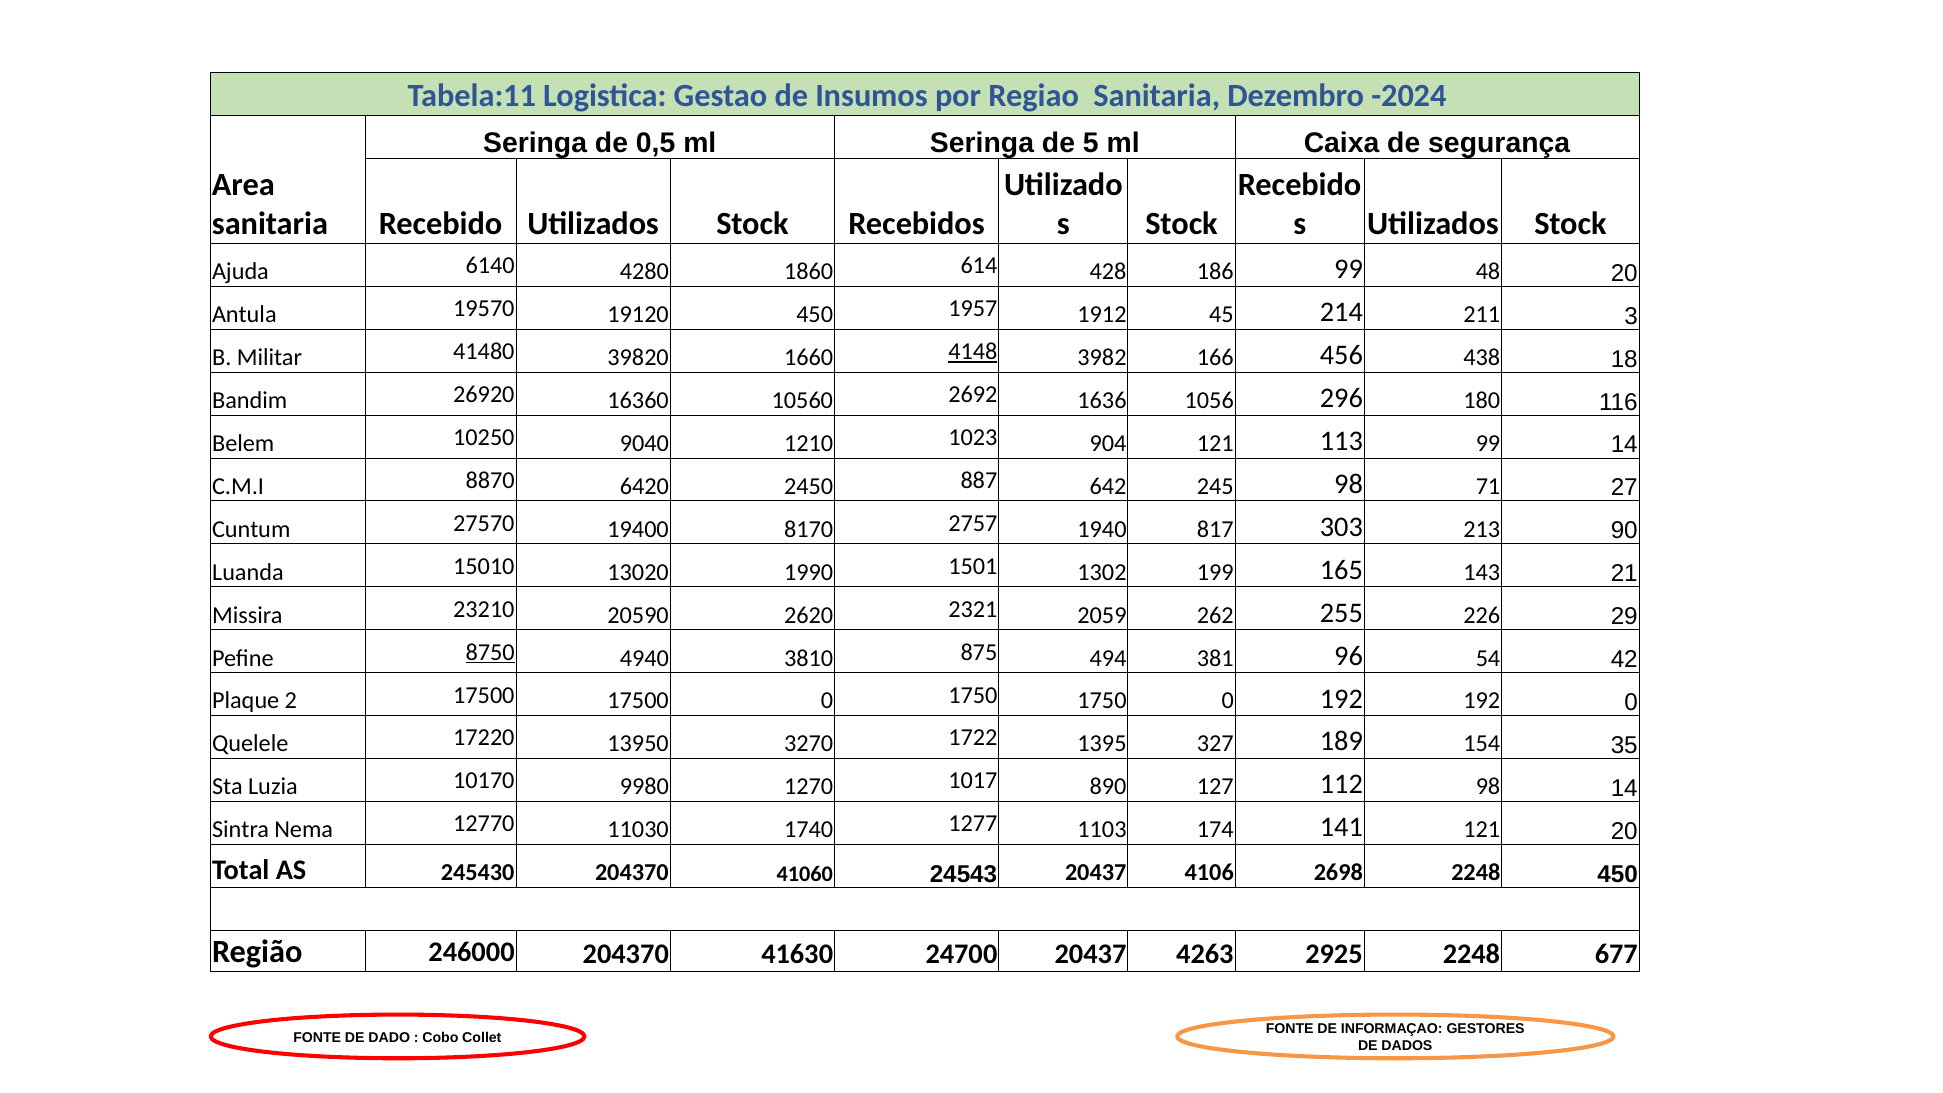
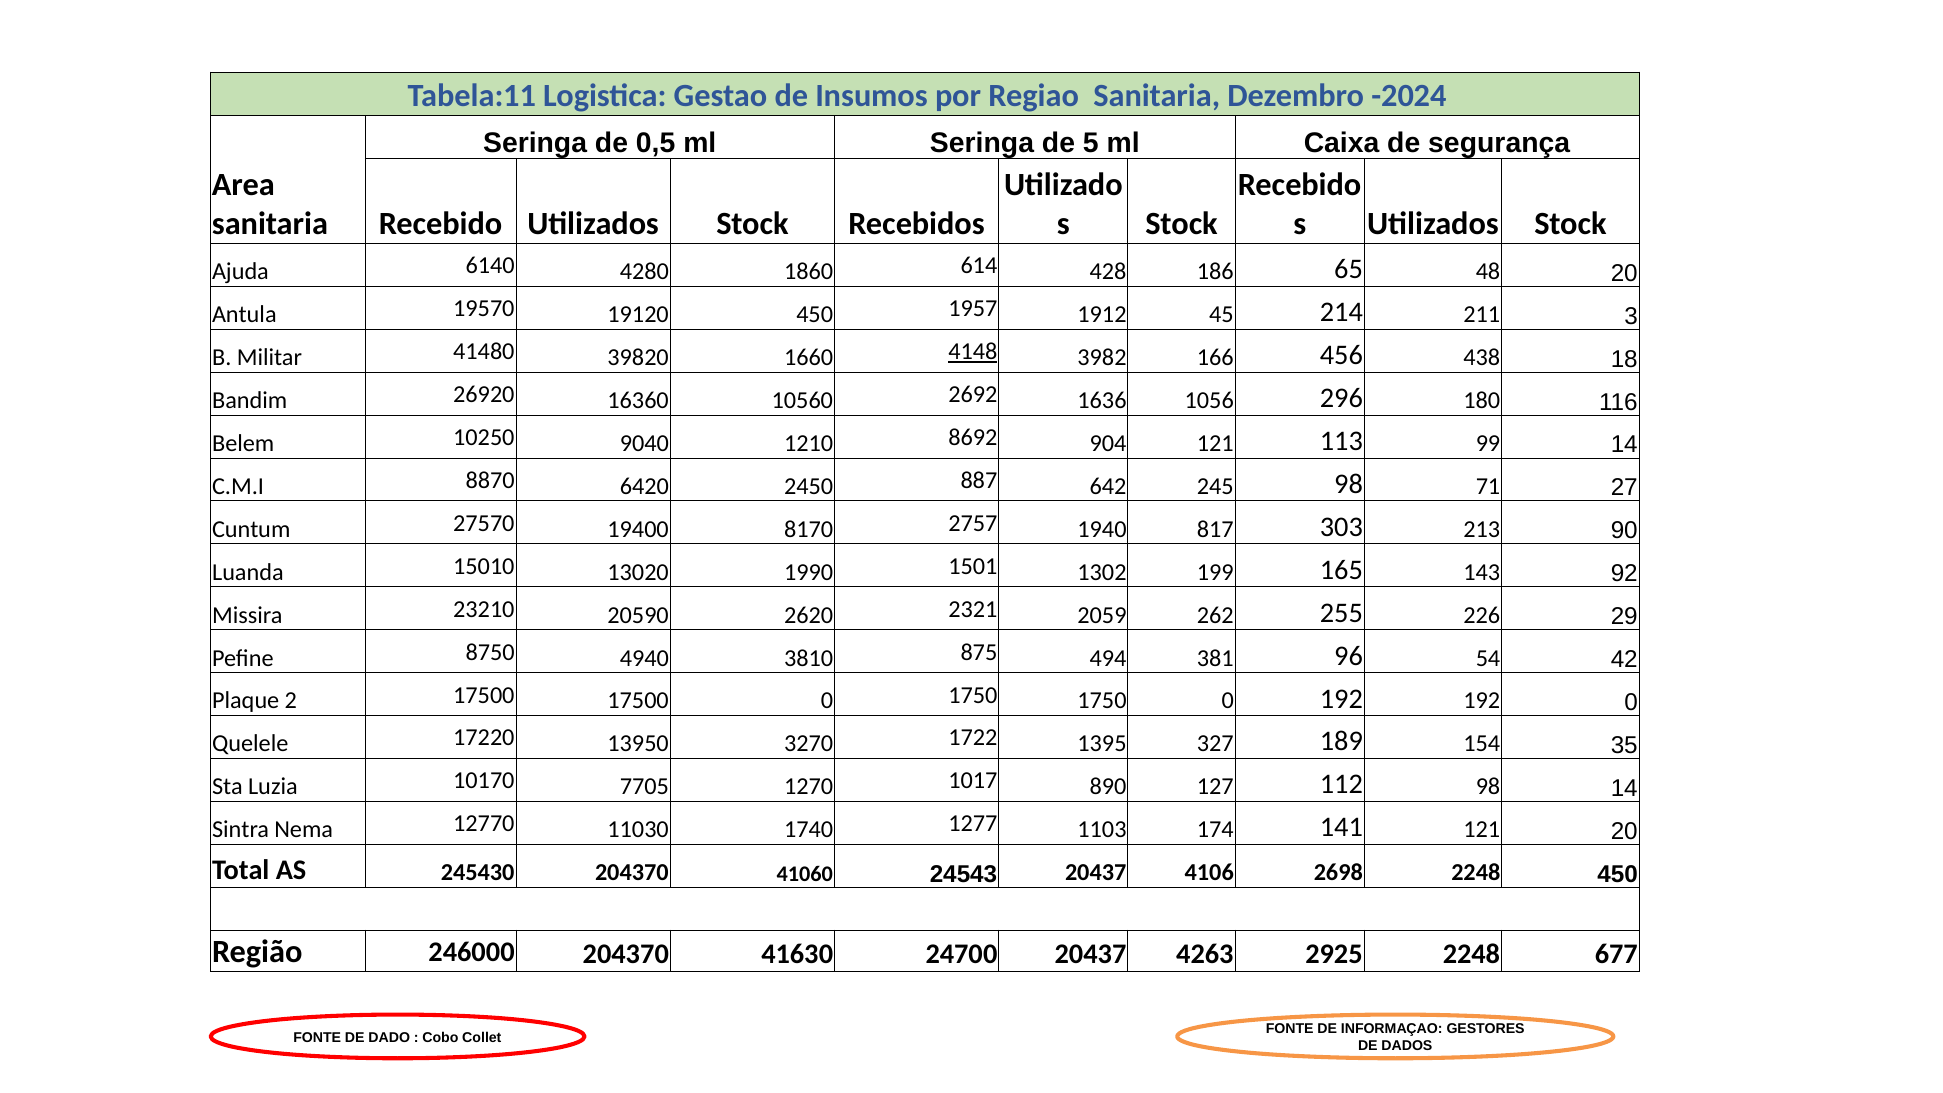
186 99: 99 -> 65
1023: 1023 -> 8692
21: 21 -> 92
8750 underline: present -> none
9980: 9980 -> 7705
